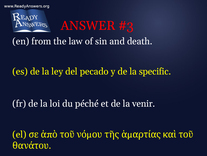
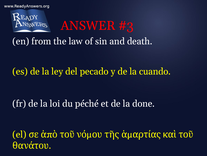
specific: specific -> cuando
venir: venir -> done
